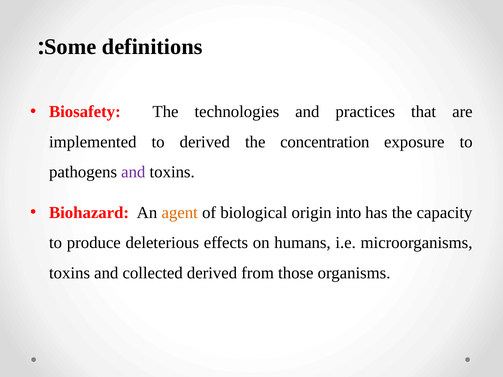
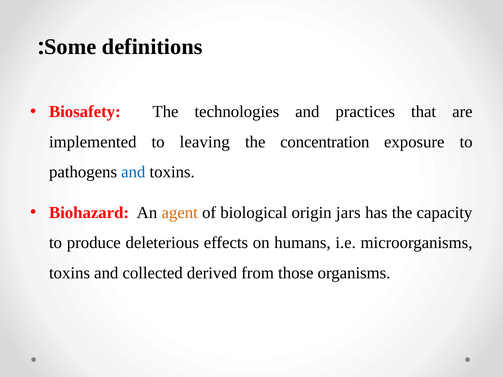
to derived: derived -> leaving
and at (133, 172) colour: purple -> blue
into: into -> jars
